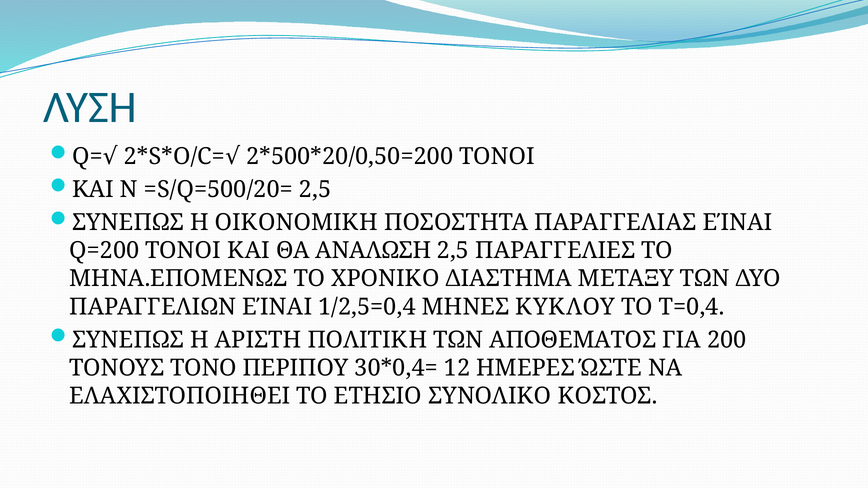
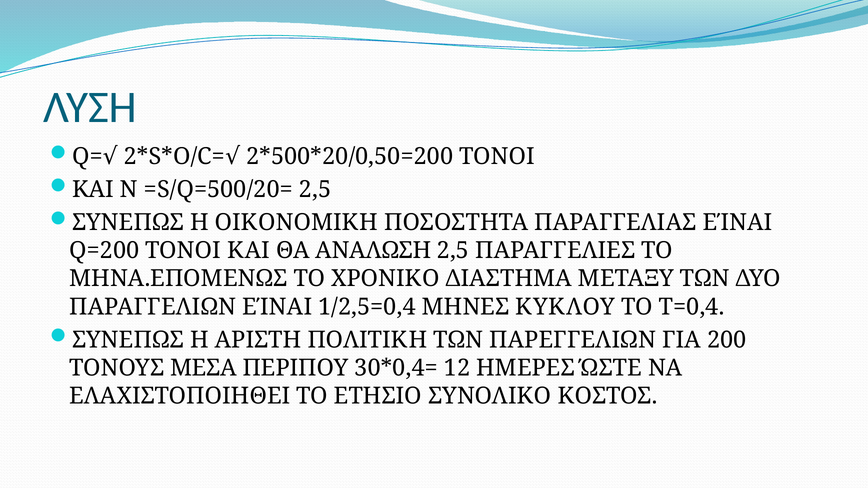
ΑΠΟΘΕΜΑΤΟΣ: ΑΠΟΘΕΜΑΤΟΣ -> ΠΑΡΕΓΓΕΛΙΩΝ
ΤΟΝΟ: ΤΟΝΟ -> ΜΕΣΑ
